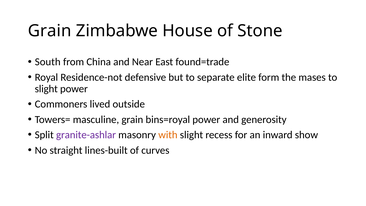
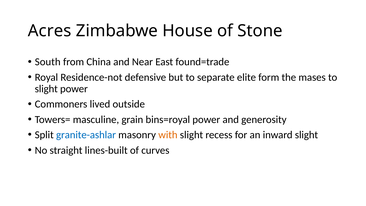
Grain at (50, 31): Grain -> Acres
granite-ashlar colour: purple -> blue
inward show: show -> slight
